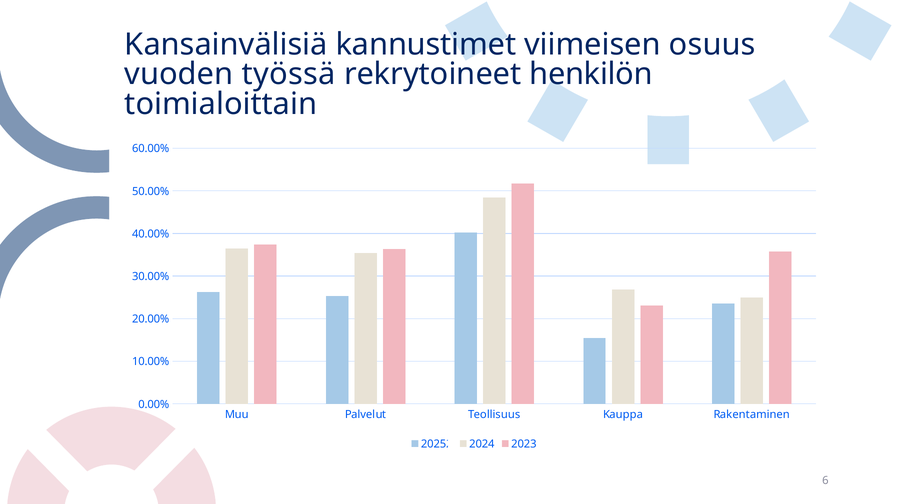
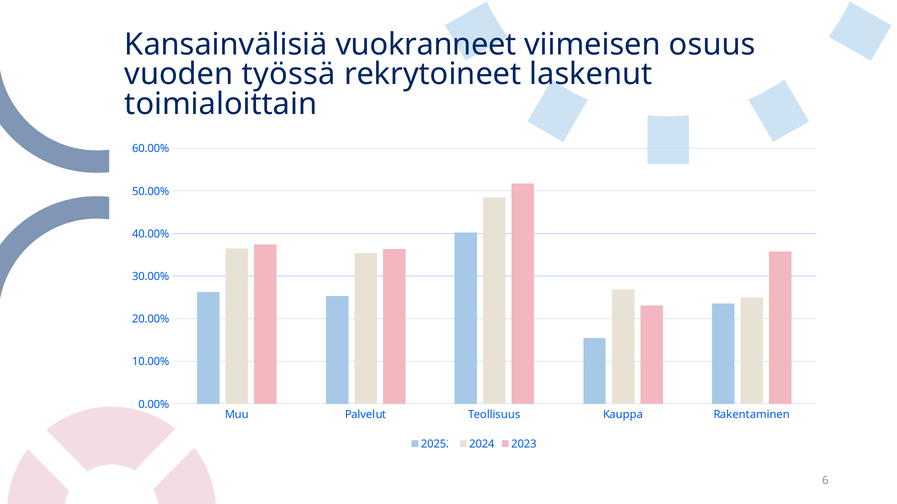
kannustimet: kannustimet -> vuokranneet
henkilön: henkilön -> laskenut
